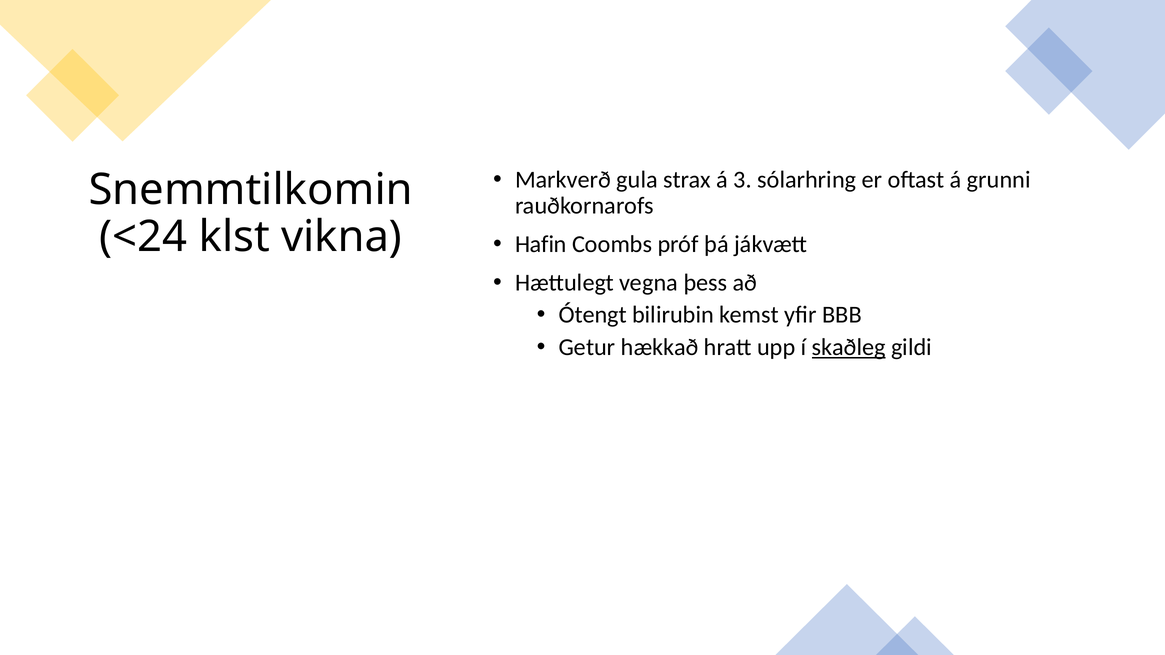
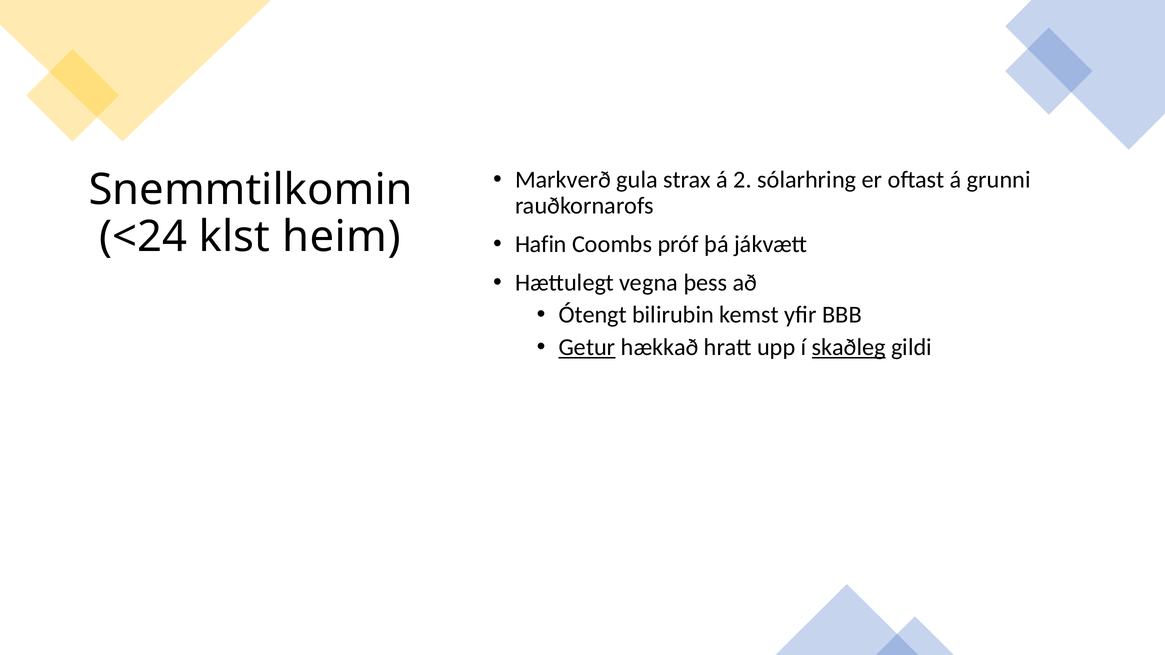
3: 3 -> 2
vikna: vikna -> heim
Getur underline: none -> present
